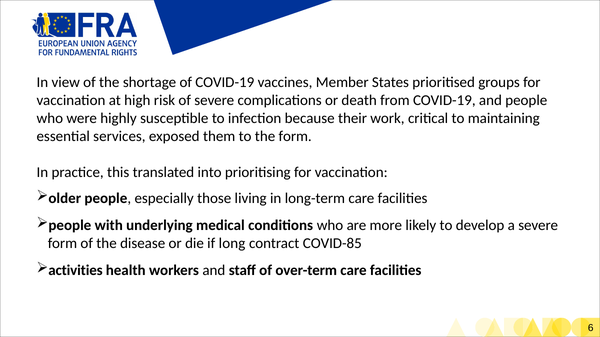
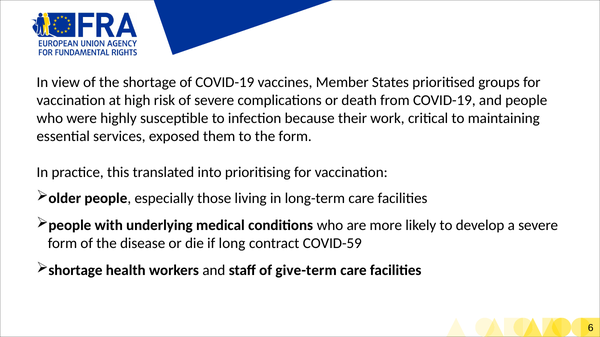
COVID-85: COVID-85 -> COVID-59
activities at (75, 271): activities -> shortage
over-term: over-term -> give-term
